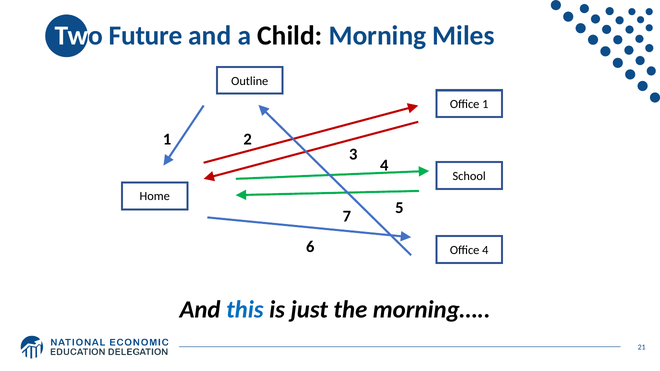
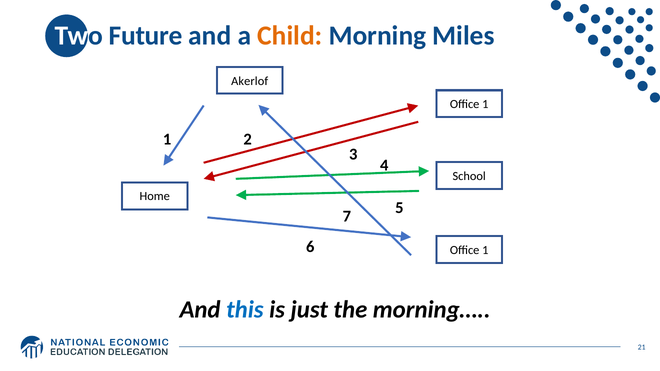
Child colour: black -> orange
Outline: Outline -> Akerlof
4 at (485, 250): 4 -> 1
